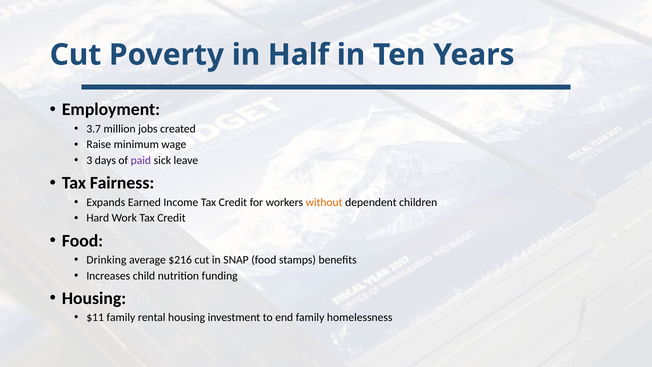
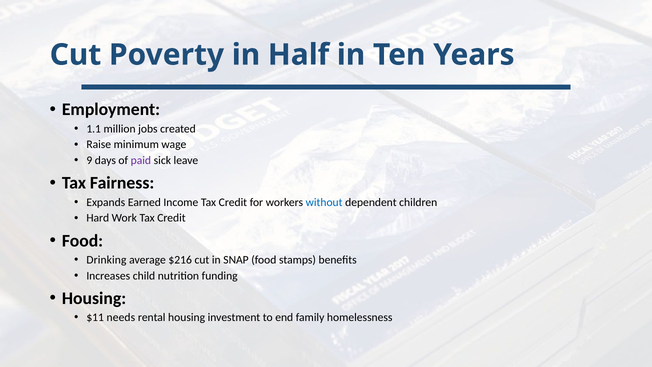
3.7: 3.7 -> 1.1
3: 3 -> 9
without colour: orange -> blue
$11 family: family -> needs
